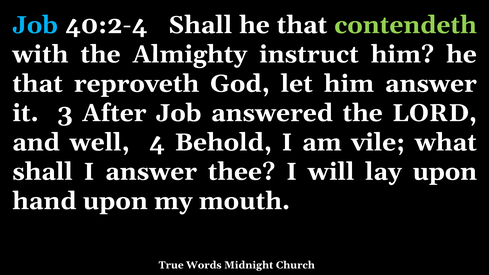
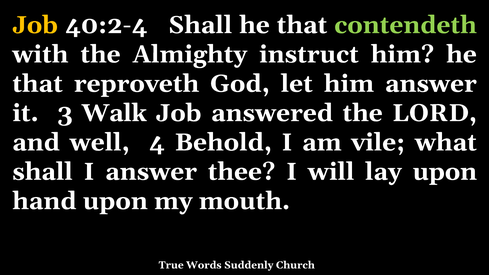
Job at (35, 25) colour: light blue -> yellow
After: After -> Walk
Midnight: Midnight -> Suddenly
